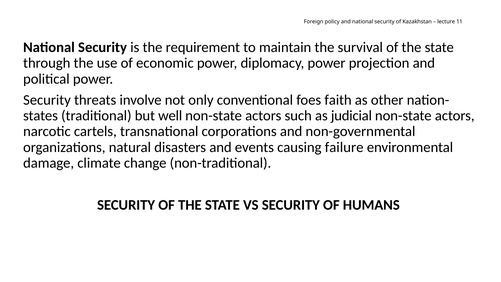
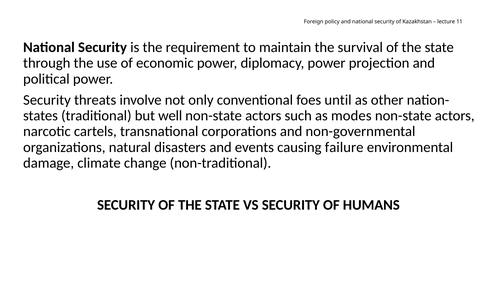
faith: faith -> until
judicial: judicial -> modes
